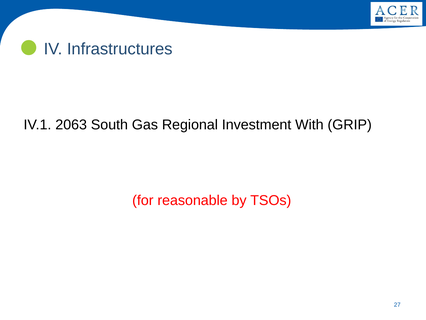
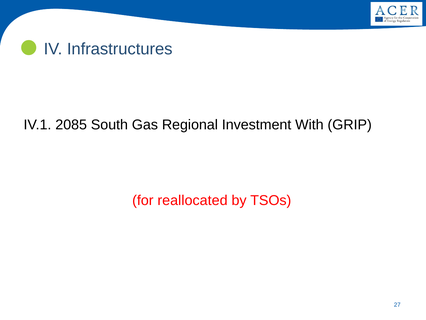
2063: 2063 -> 2085
reasonable: reasonable -> reallocated
